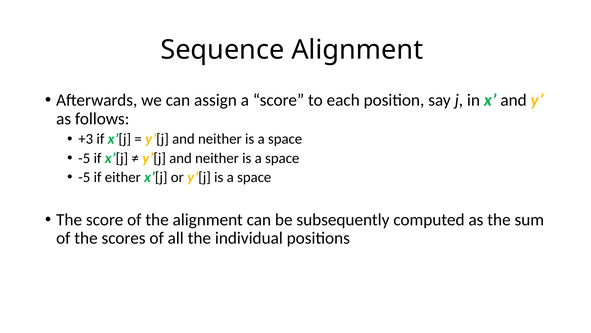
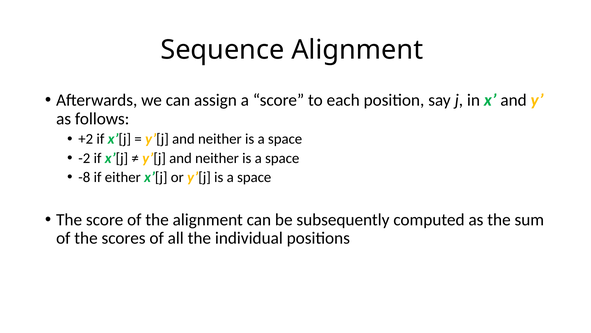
+3: +3 -> +2
-5 at (84, 158): -5 -> -2
-5 at (84, 177): -5 -> -8
